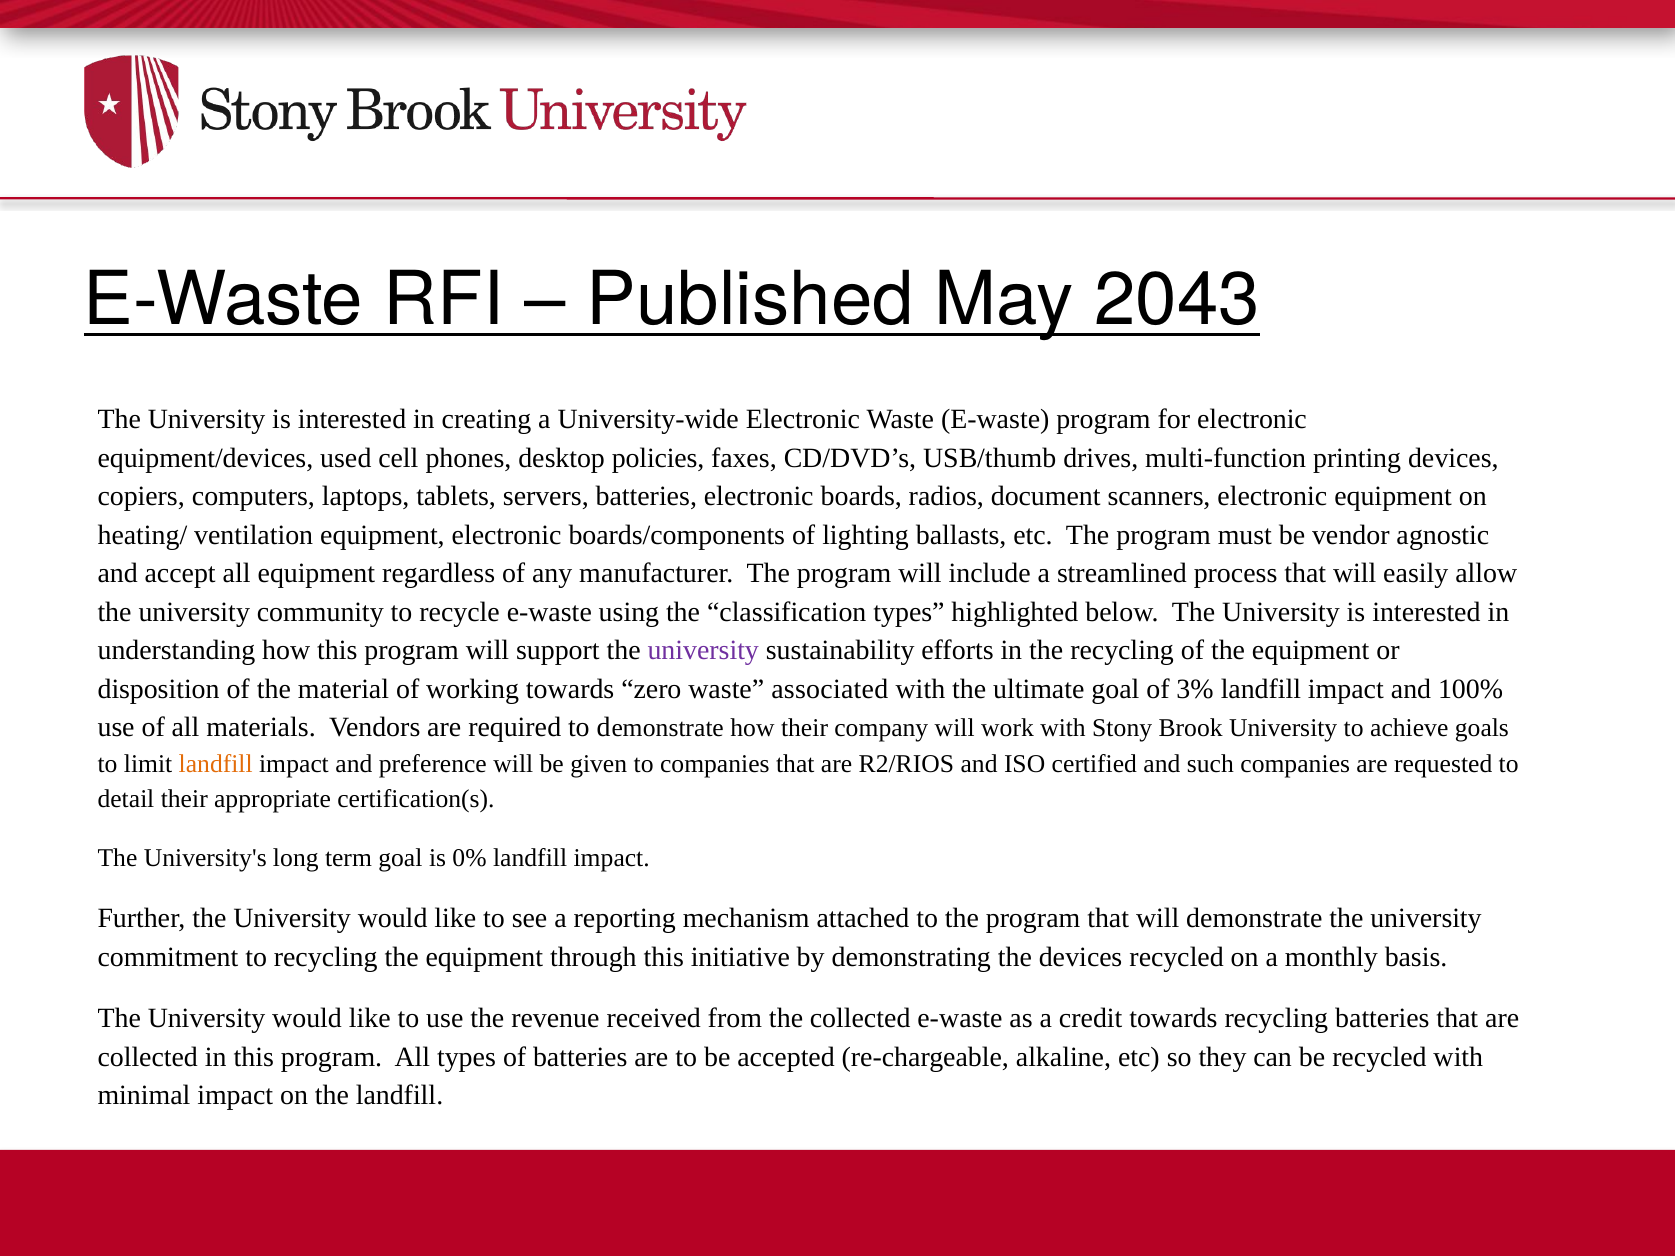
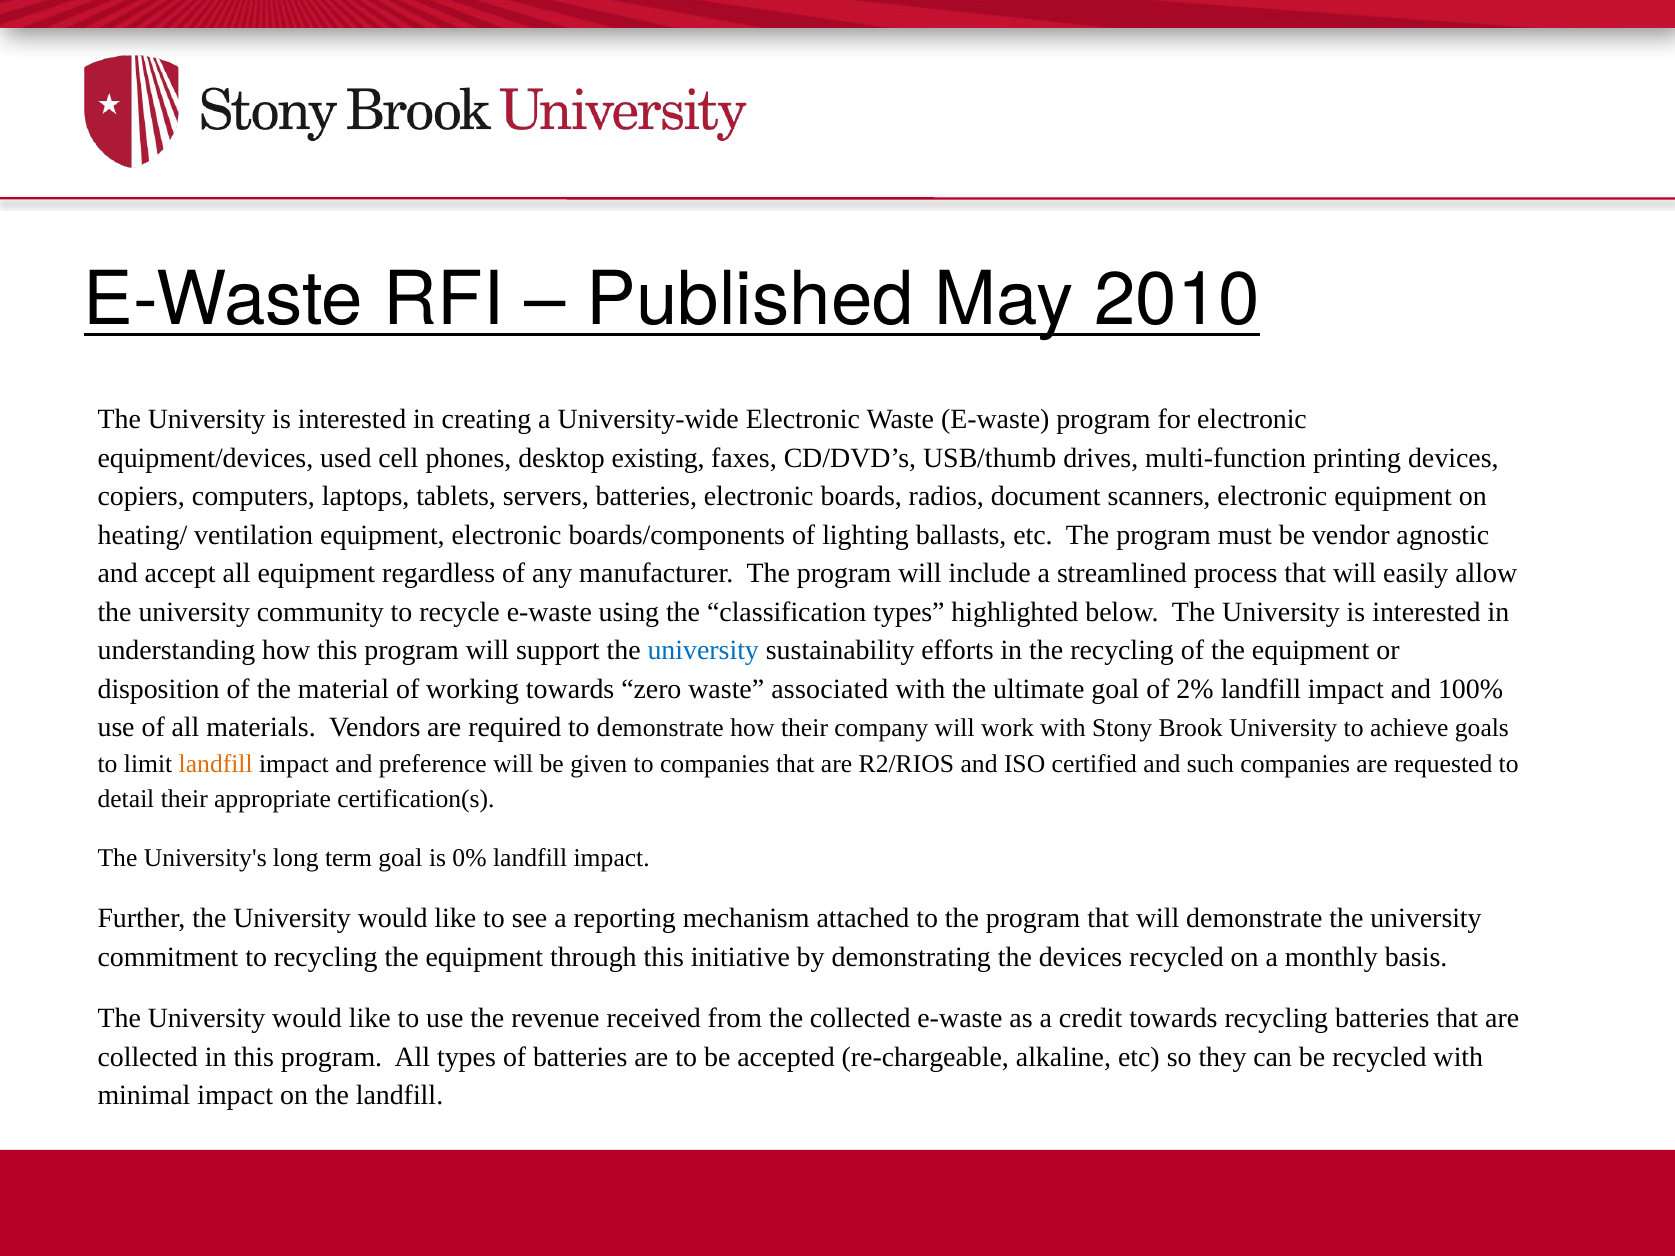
2043: 2043 -> 2010
policies: policies -> existing
university at (703, 651) colour: purple -> blue
3%: 3% -> 2%
